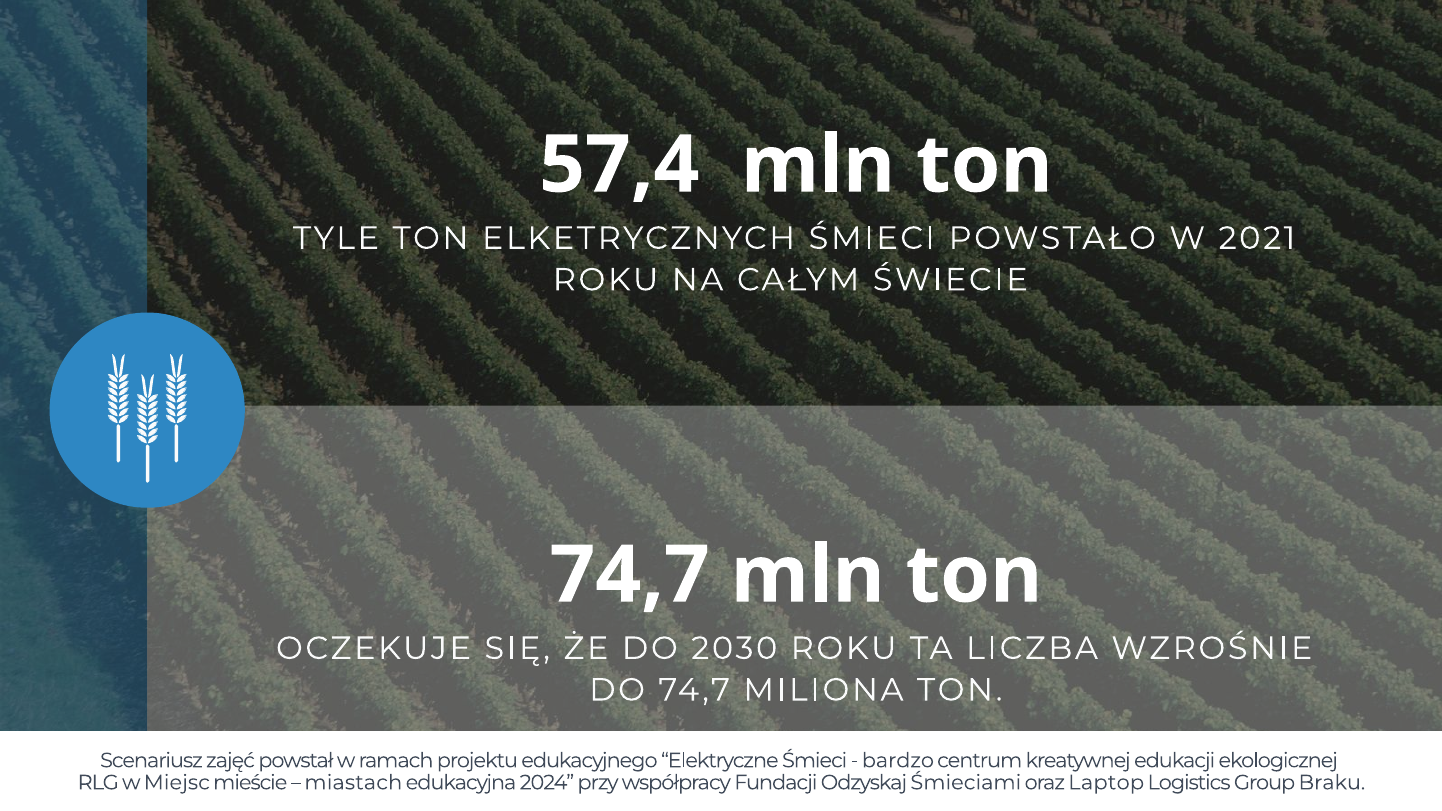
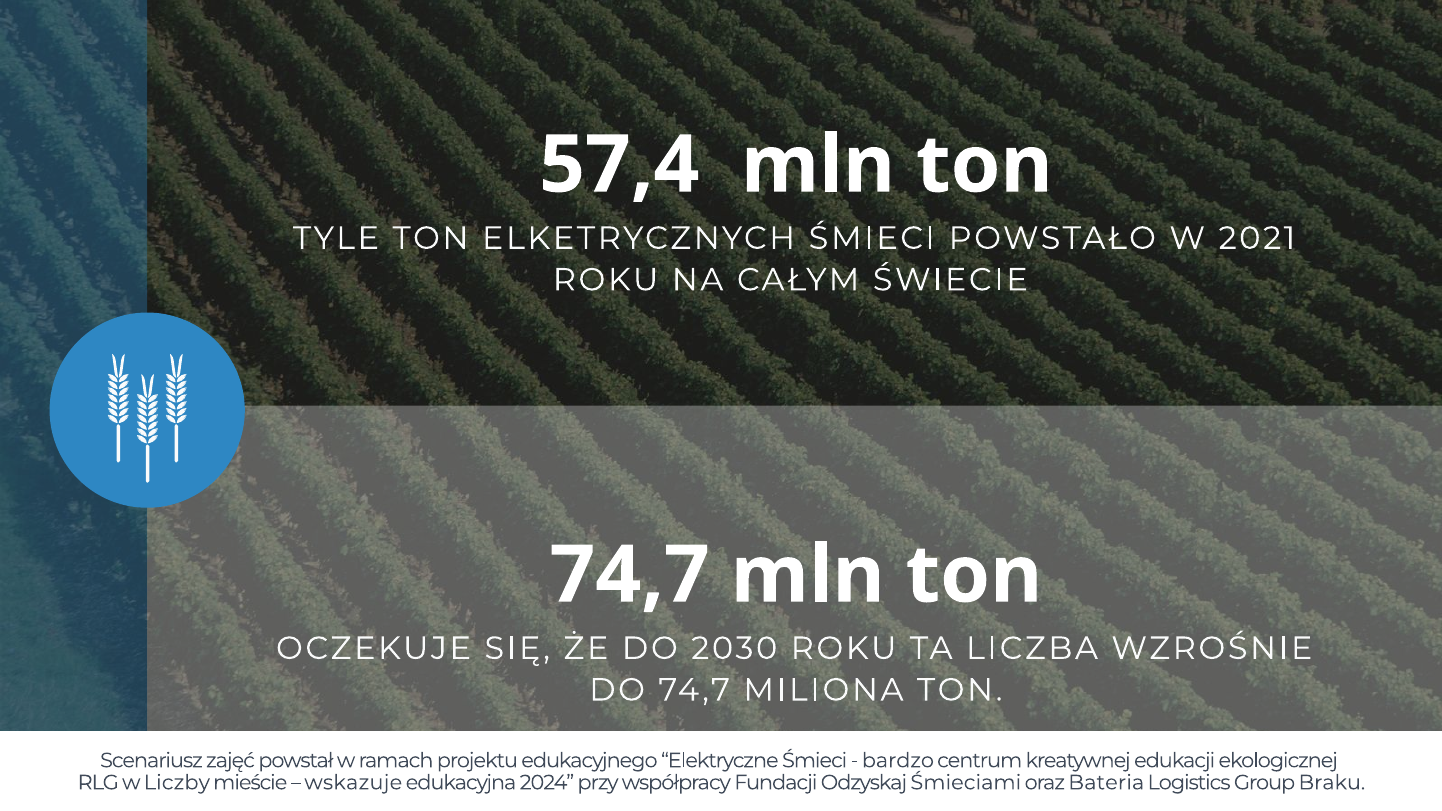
Miejsc: Miejsc -> Liczby
miastach: miastach -> wskazuje
Laptop: Laptop -> Bateria
